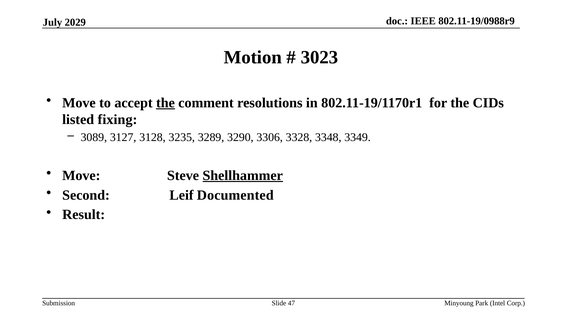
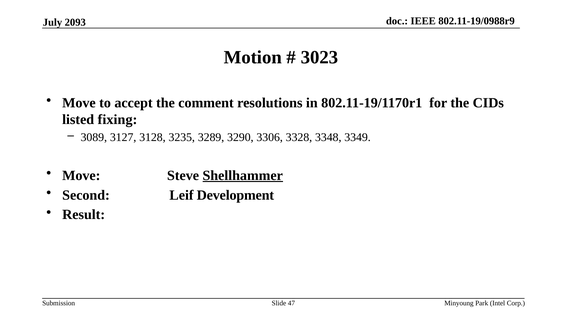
2029: 2029 -> 2093
the at (165, 103) underline: present -> none
Documented: Documented -> Development
